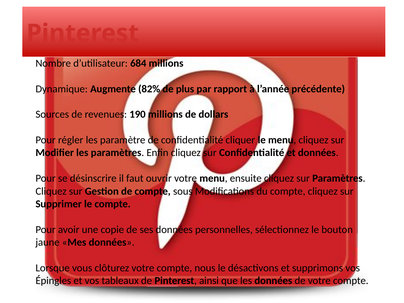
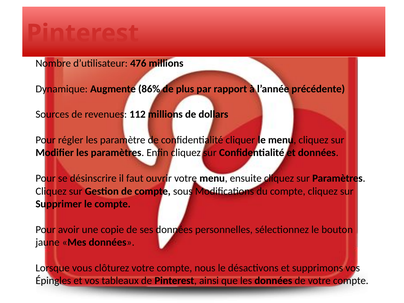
684: 684 -> 476
82%: 82% -> 86%
190: 190 -> 112
